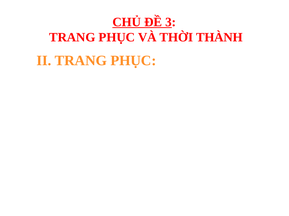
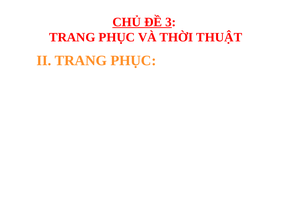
THÀNH: THÀNH -> THUẬT
